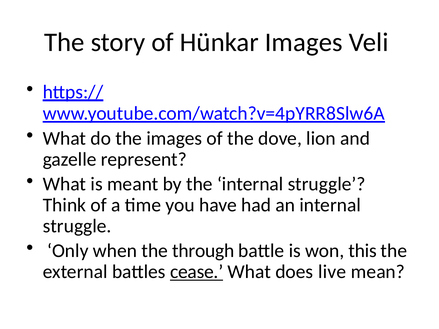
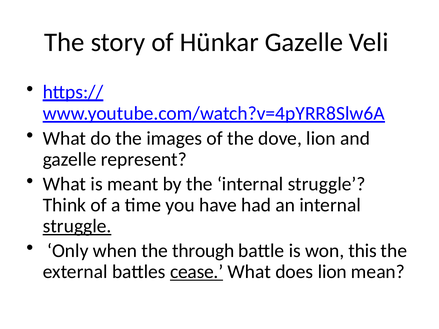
Hünkar Images: Images -> Gazelle
struggle at (77, 226) underline: none -> present
does live: live -> lion
